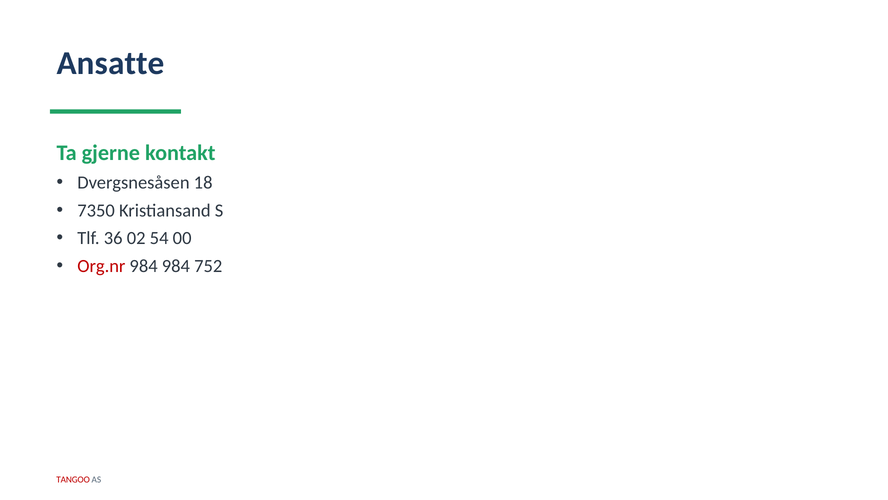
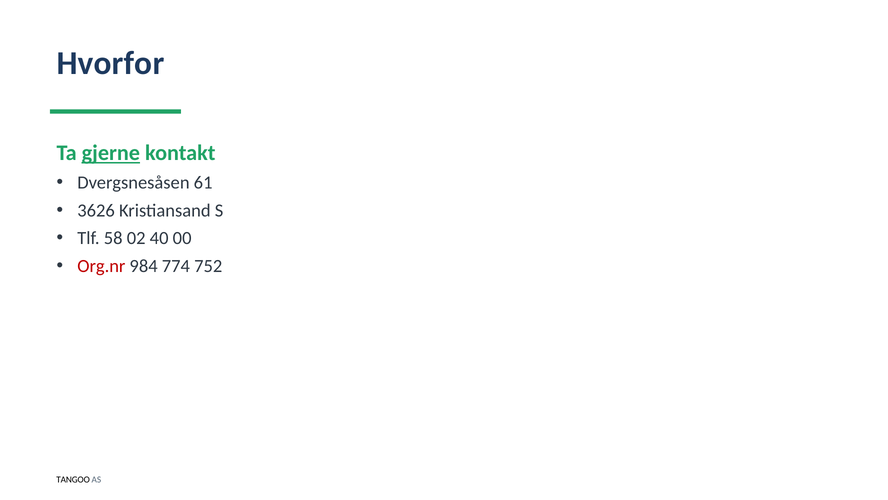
Ansatte: Ansatte -> Hvorfor
gjerne underline: none -> present
18: 18 -> 61
7350: 7350 -> 3626
36: 36 -> 58
54: 54 -> 40
984 984: 984 -> 774
TANGOO colour: red -> black
